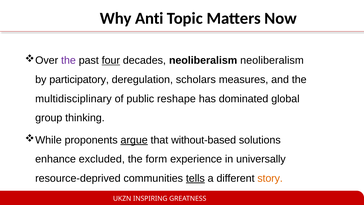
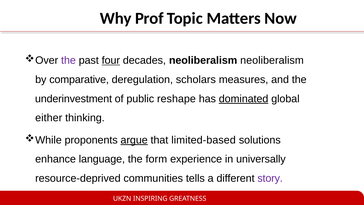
Anti: Anti -> Prof
participatory: participatory -> comparative
multidisciplinary: multidisciplinary -> underinvestment
dominated underline: none -> present
group: group -> either
without-based: without-based -> limited-based
excluded: excluded -> language
tells underline: present -> none
story colour: orange -> purple
